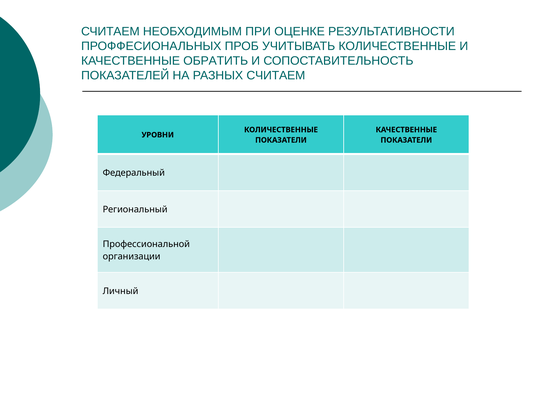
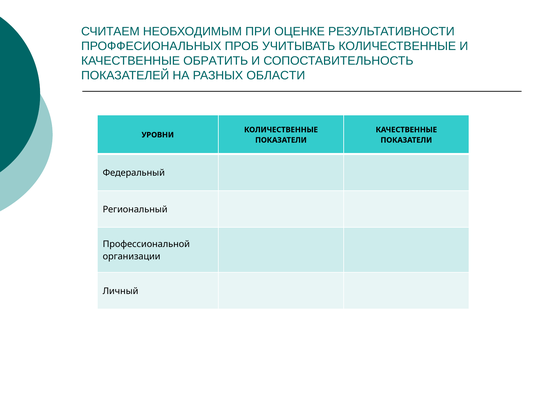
РАЗНЫХ СЧИТАЕМ: СЧИТАЕМ -> ОБЛАСТИ
